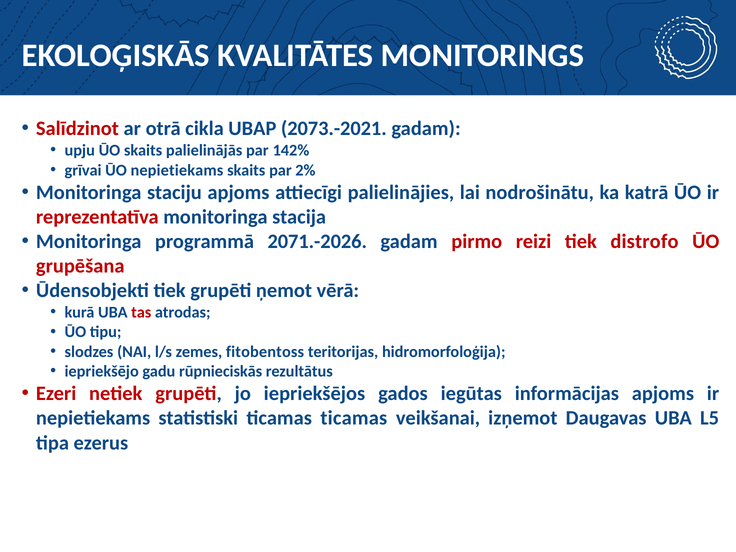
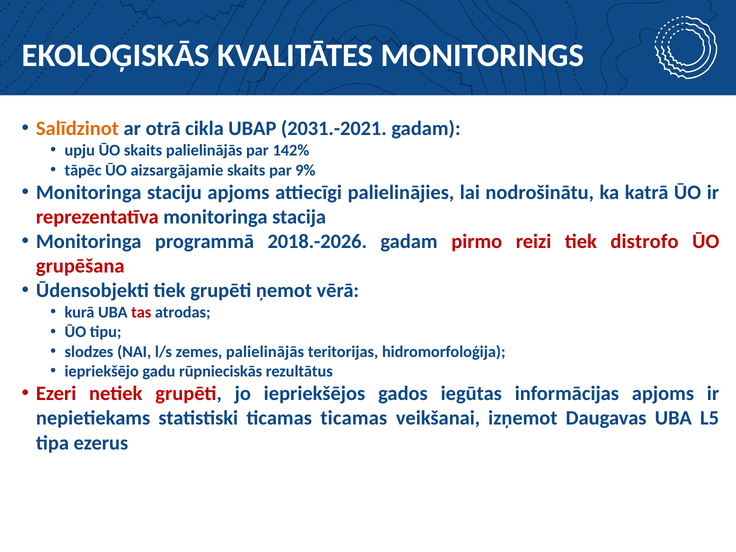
Salīdzinot colour: red -> orange
2073.-2021: 2073.-2021 -> 2031.-2021
grīvai: grīvai -> tāpēc
ŪO nepietiekams: nepietiekams -> aizsargājamie
2%: 2% -> 9%
2071.-2026: 2071.-2026 -> 2018.-2026
zemes fitobentoss: fitobentoss -> palielinājās
